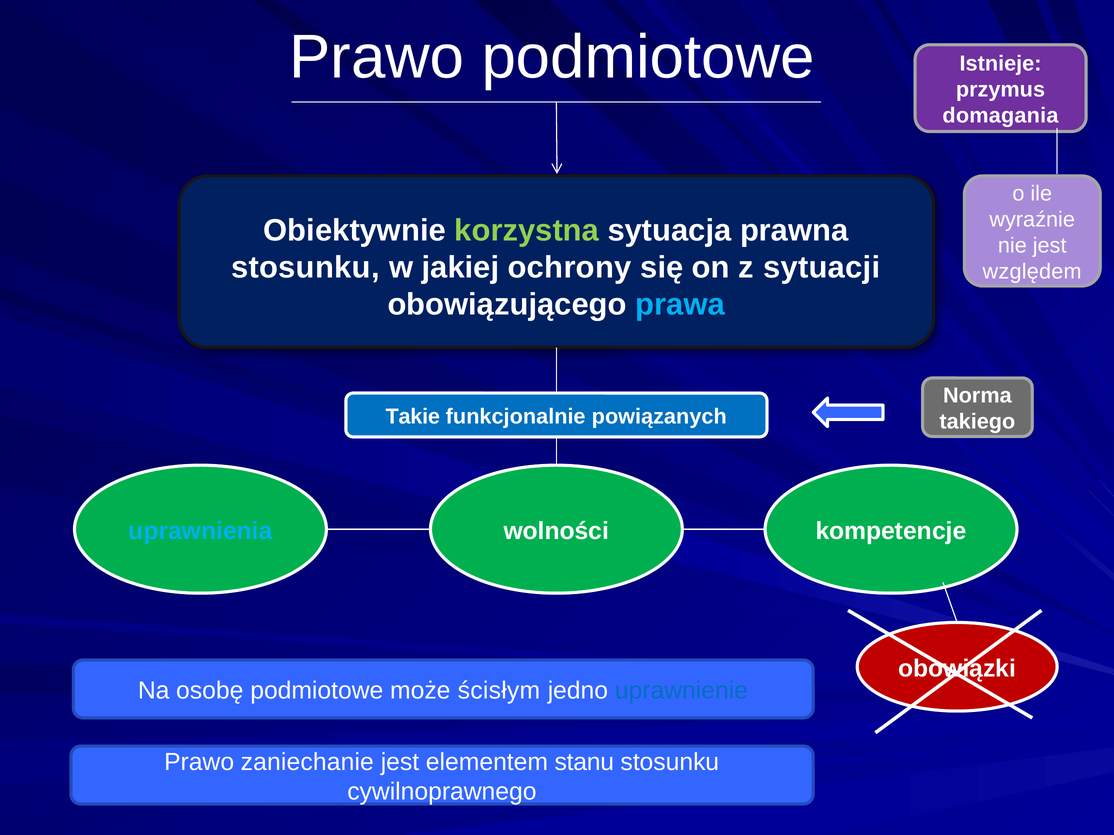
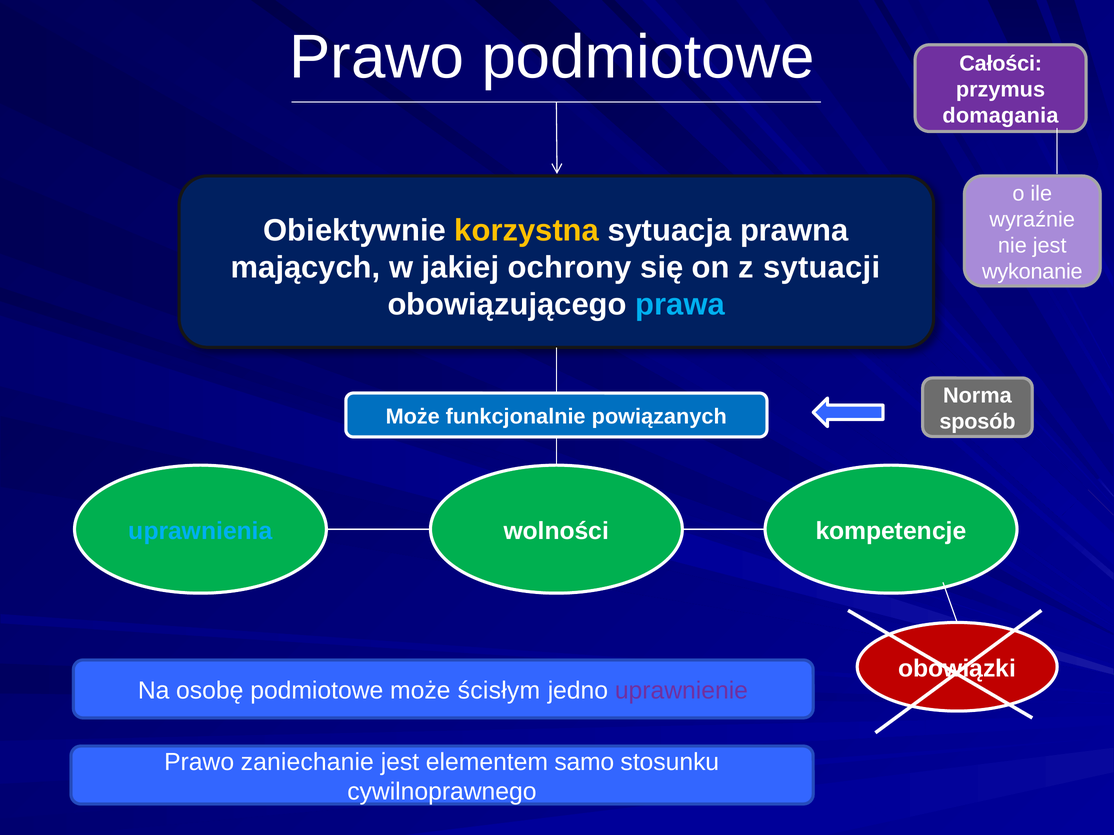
Istnieje: Istnieje -> Całości
korzystna colour: light green -> yellow
stosunku at (305, 268): stosunku -> mających
względem: względem -> wykonanie
Takie at (413, 417): Takie -> Może
takiego: takiego -> sposób
uprawnienie colour: blue -> purple
stanu: stanu -> samo
